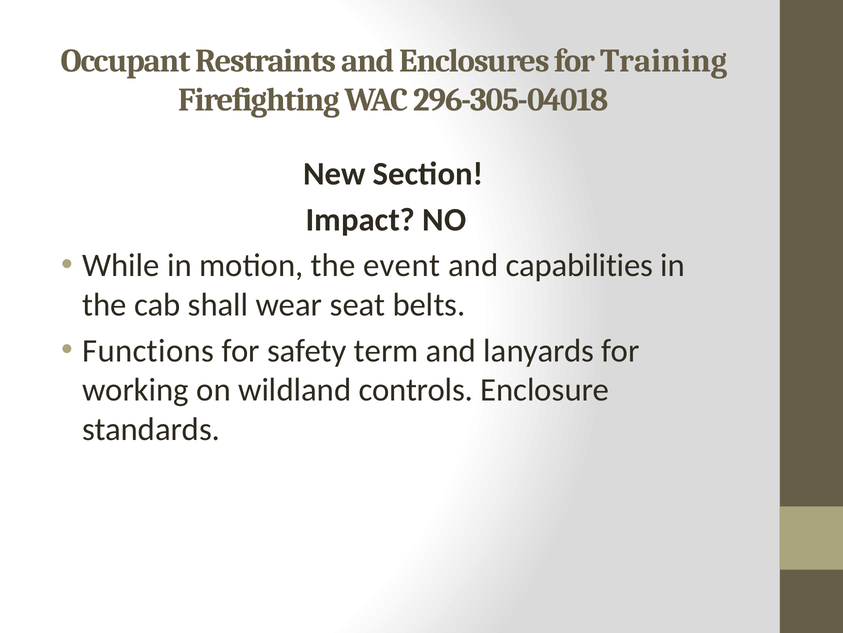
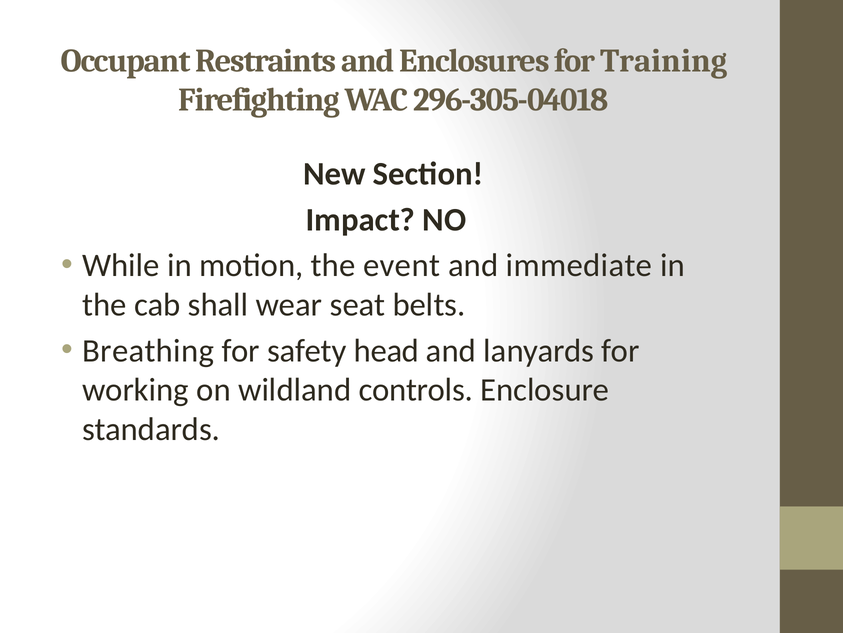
capabilities: capabilities -> immediate
Functions: Functions -> Breathing
term: term -> head
